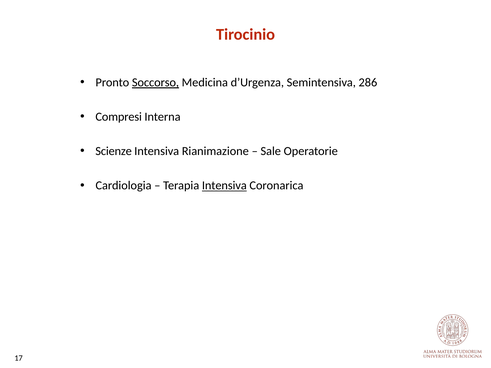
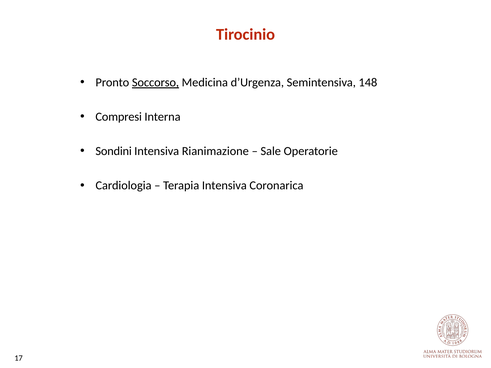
286: 286 -> 148
Scienze: Scienze -> Sondini
Intensiva at (224, 186) underline: present -> none
